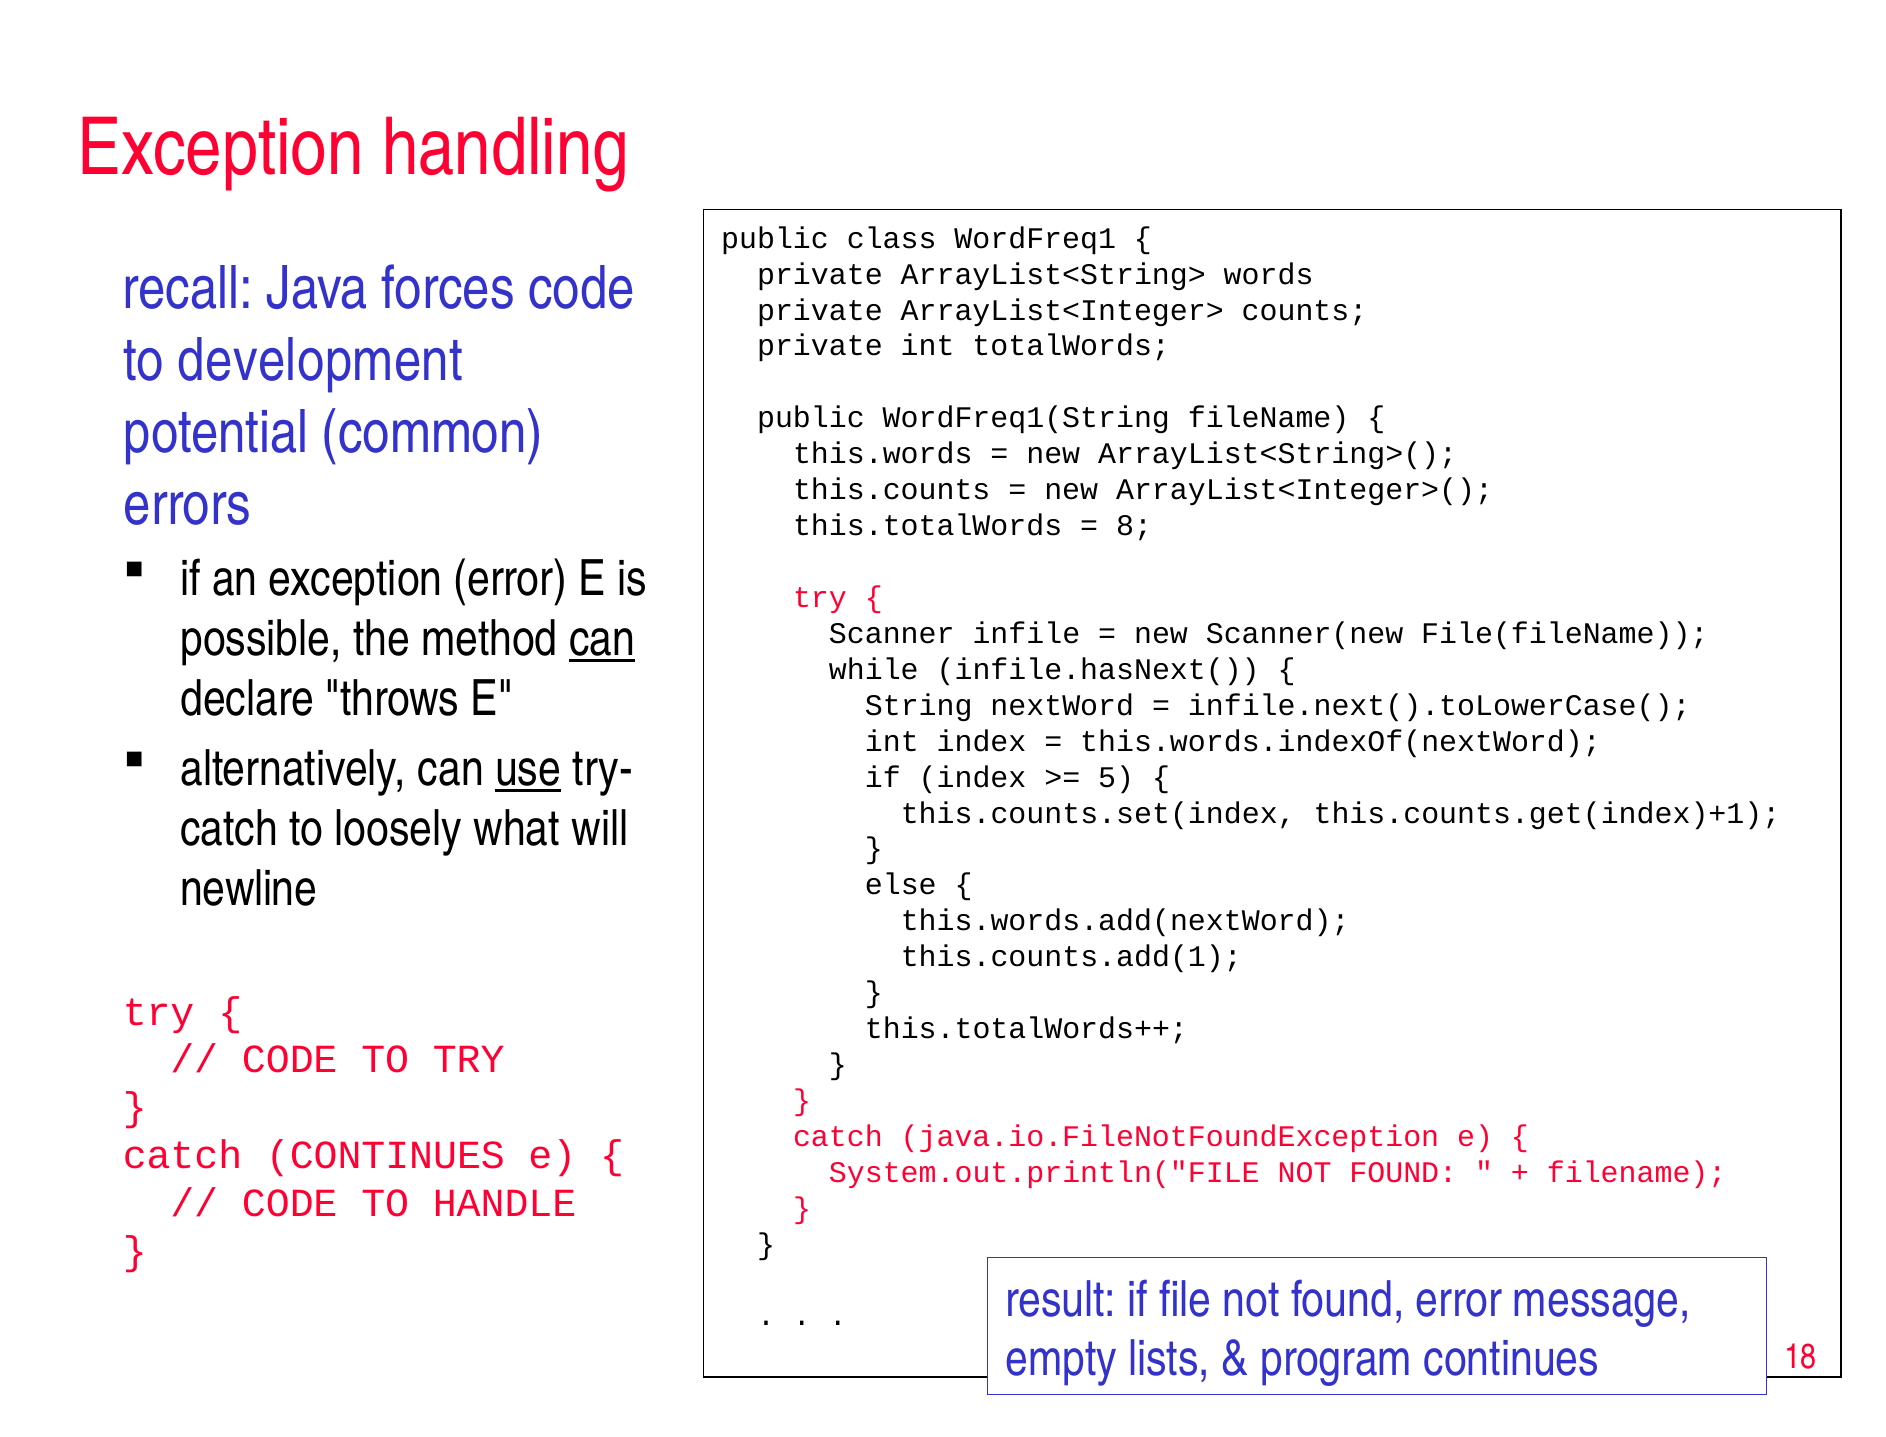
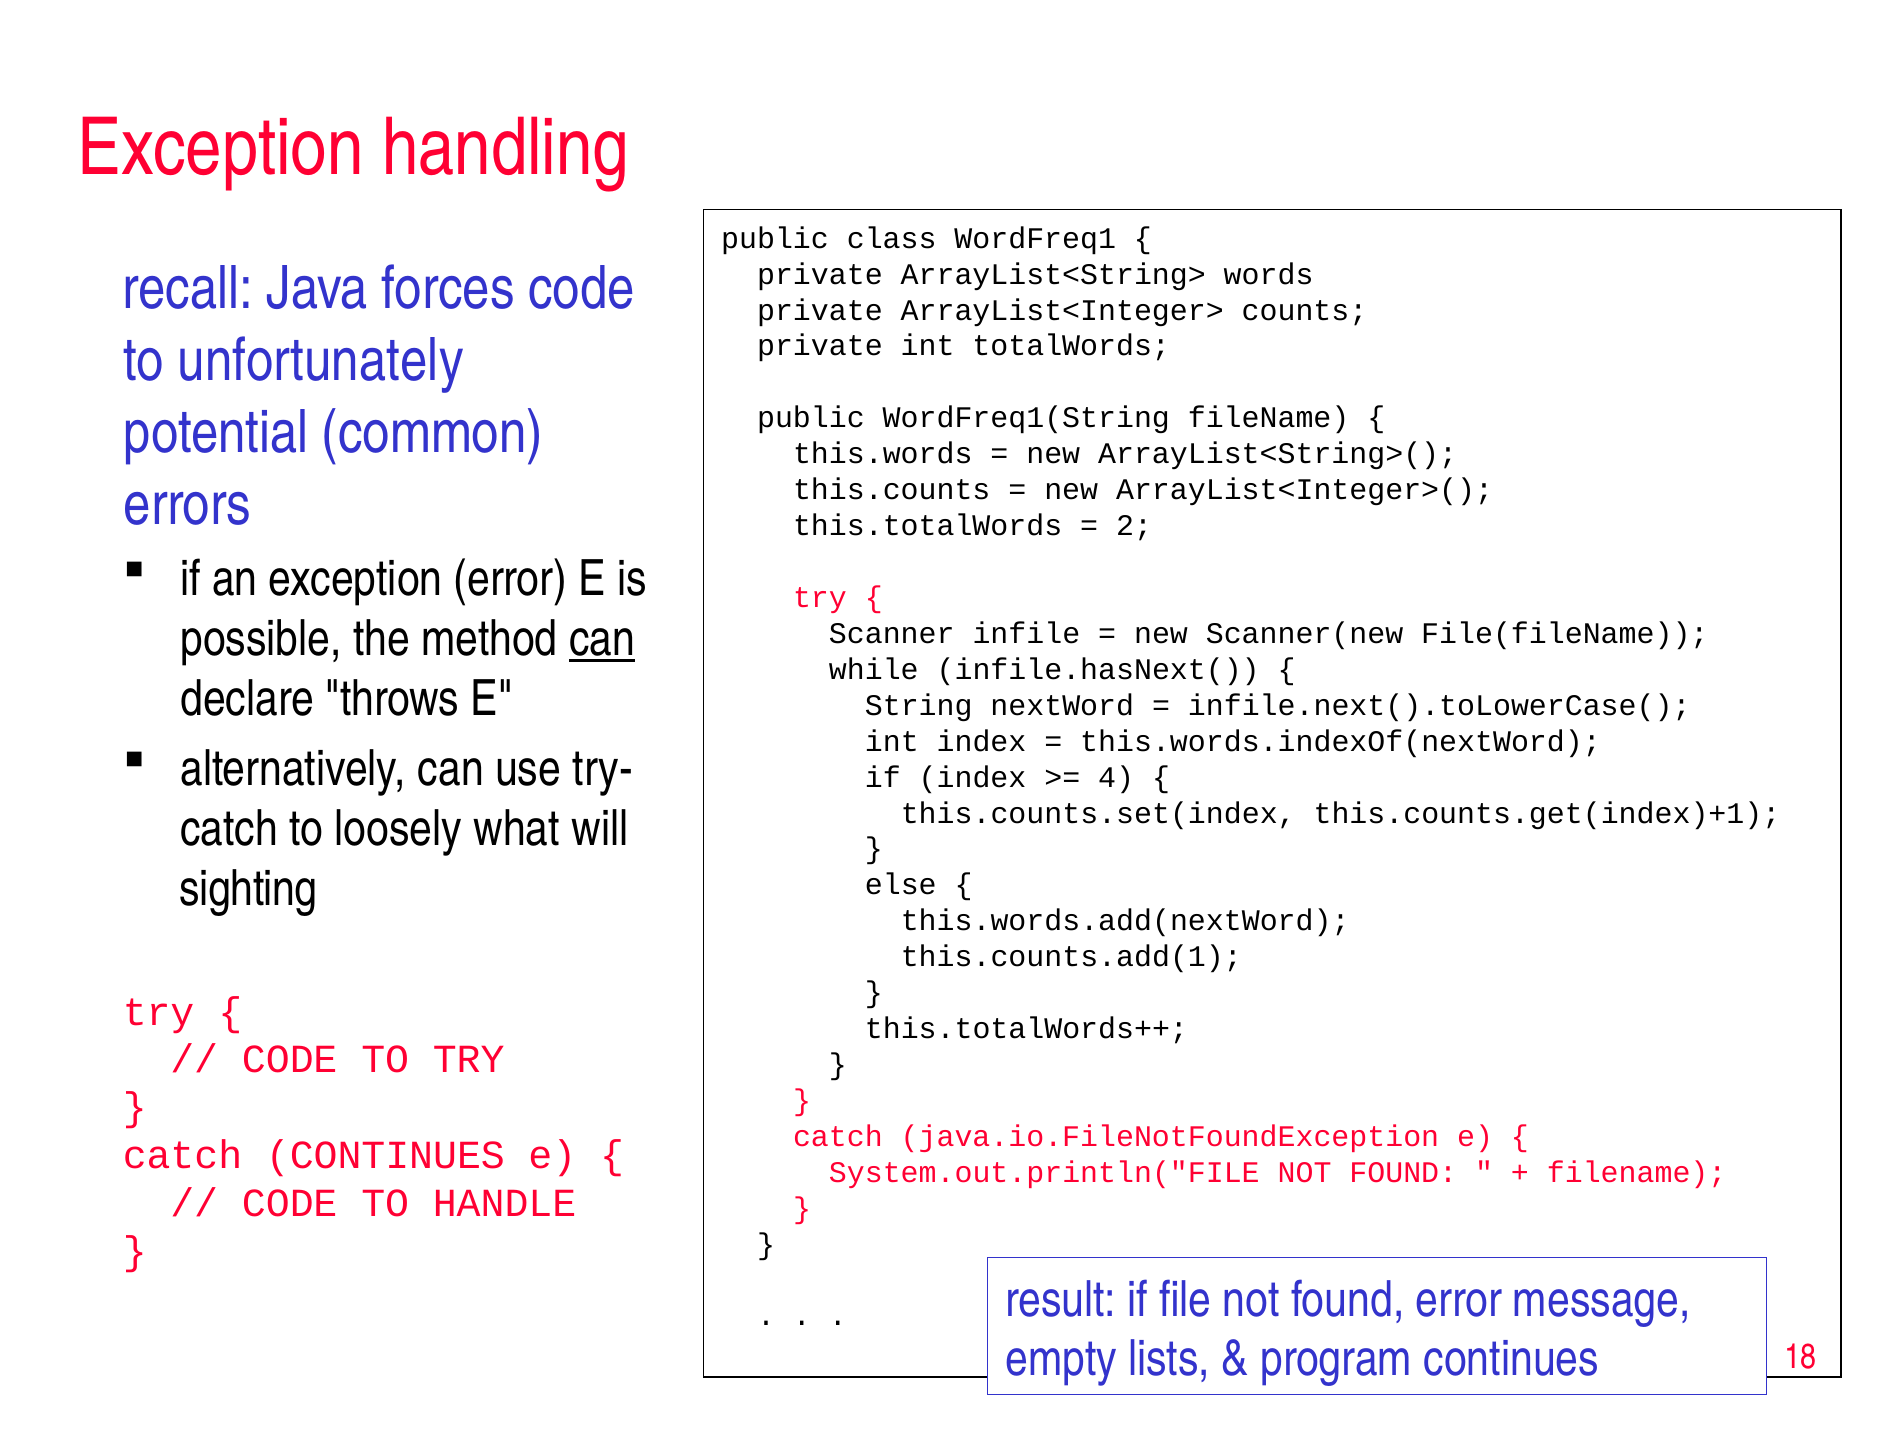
development: development -> unfortunately
8: 8 -> 2
use underline: present -> none
5: 5 -> 4
newline: newline -> sighting
